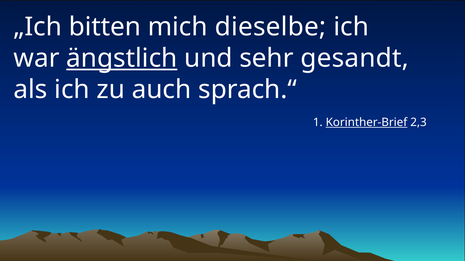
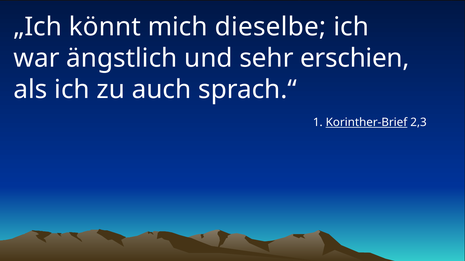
bitten: bitten -> könnt
ängstlich underline: present -> none
gesandt: gesandt -> erschien
